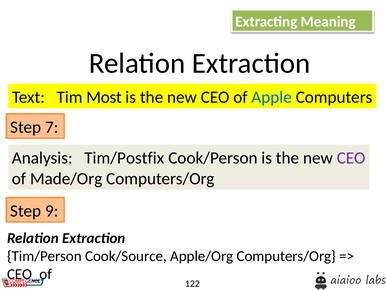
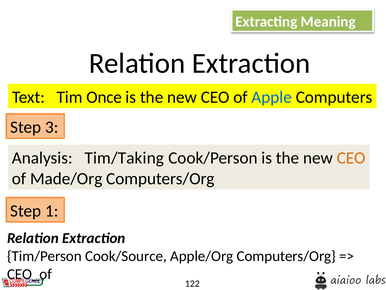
Most: Most -> Once
7: 7 -> 3
Tim/Postfix: Tim/Postfix -> Tim/Taking
CEO at (351, 158) colour: purple -> orange
9: 9 -> 1
